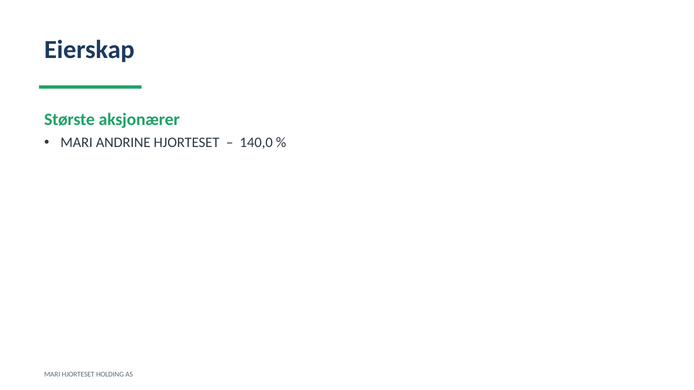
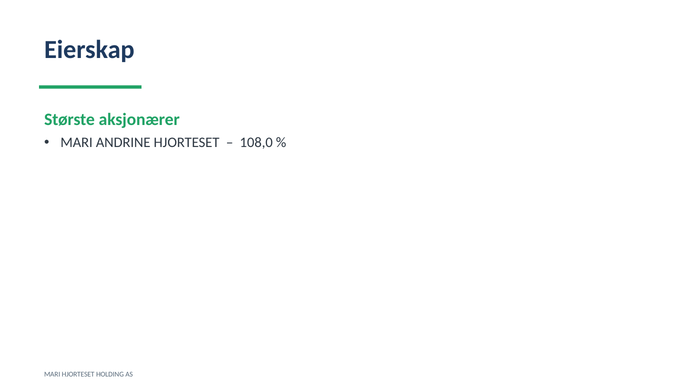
140,0: 140,0 -> 108,0
